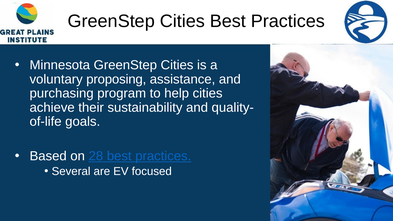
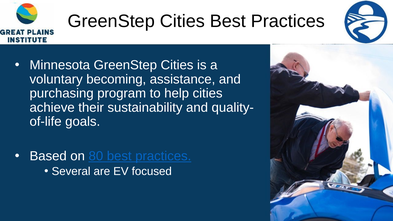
proposing: proposing -> becoming
28: 28 -> 80
